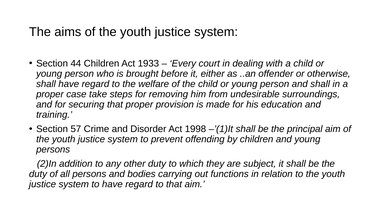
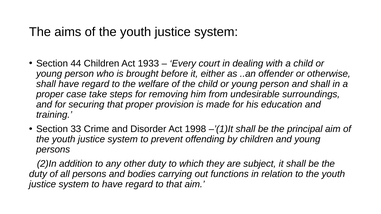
57: 57 -> 33
